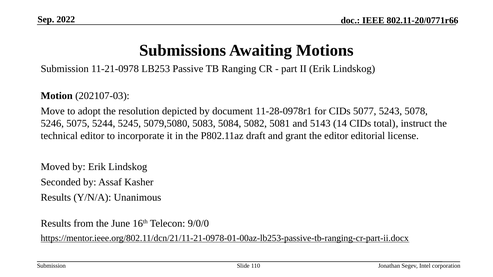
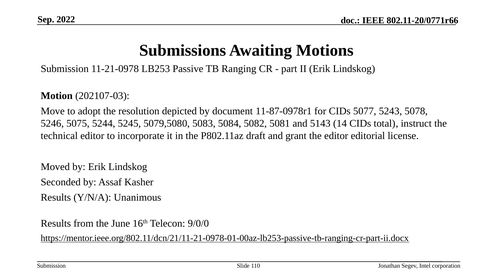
11-28-0978r1: 11-28-0978r1 -> 11-87-0978r1
